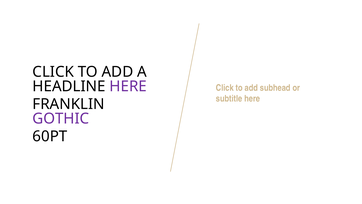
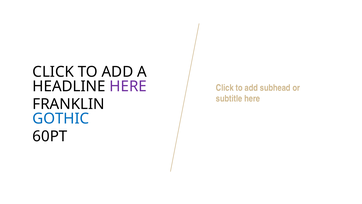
GOTHIC colour: purple -> blue
